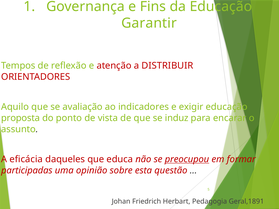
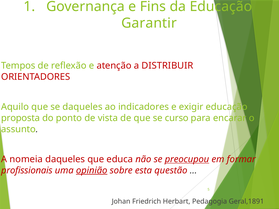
se avaliação: avaliação -> daqueles
induz: induz -> curso
eficácia: eficácia -> nomeia
participadas: participadas -> profissionais
opinião underline: none -> present
